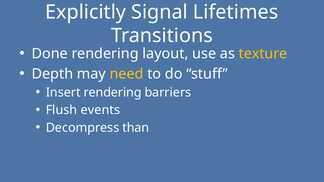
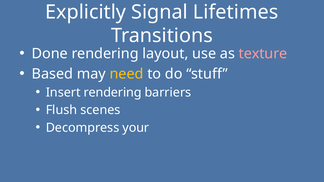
texture colour: yellow -> pink
Depth: Depth -> Based
events: events -> scenes
than: than -> your
